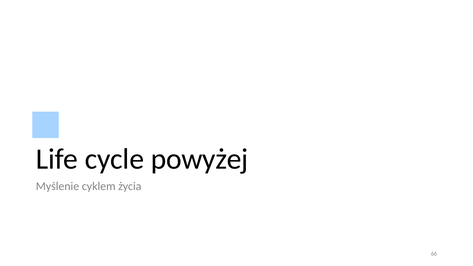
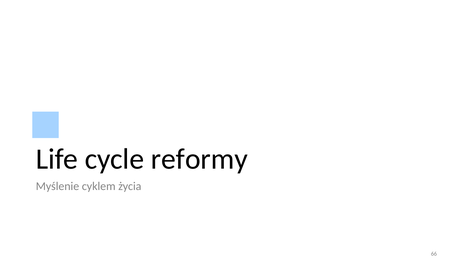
powyżej: powyżej -> reformy
